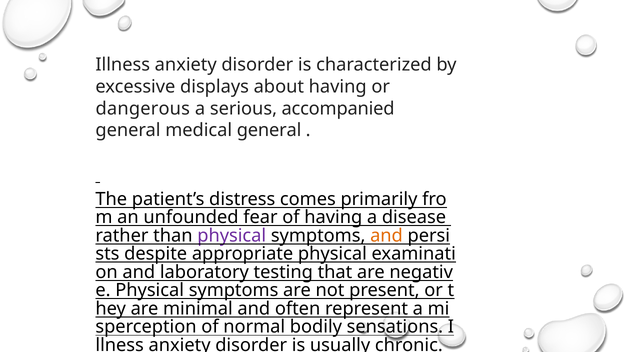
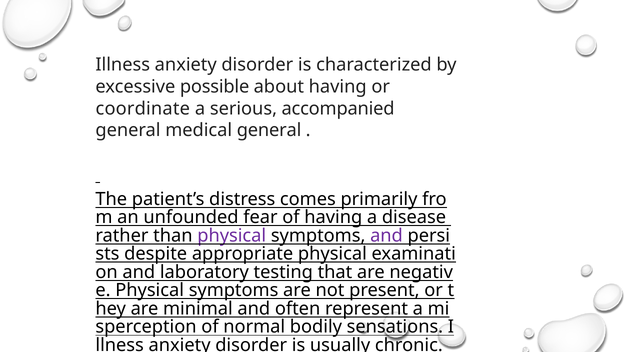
displays: displays -> possible
dangerous: dangerous -> coordinate
and at (386, 236) colour: orange -> purple
